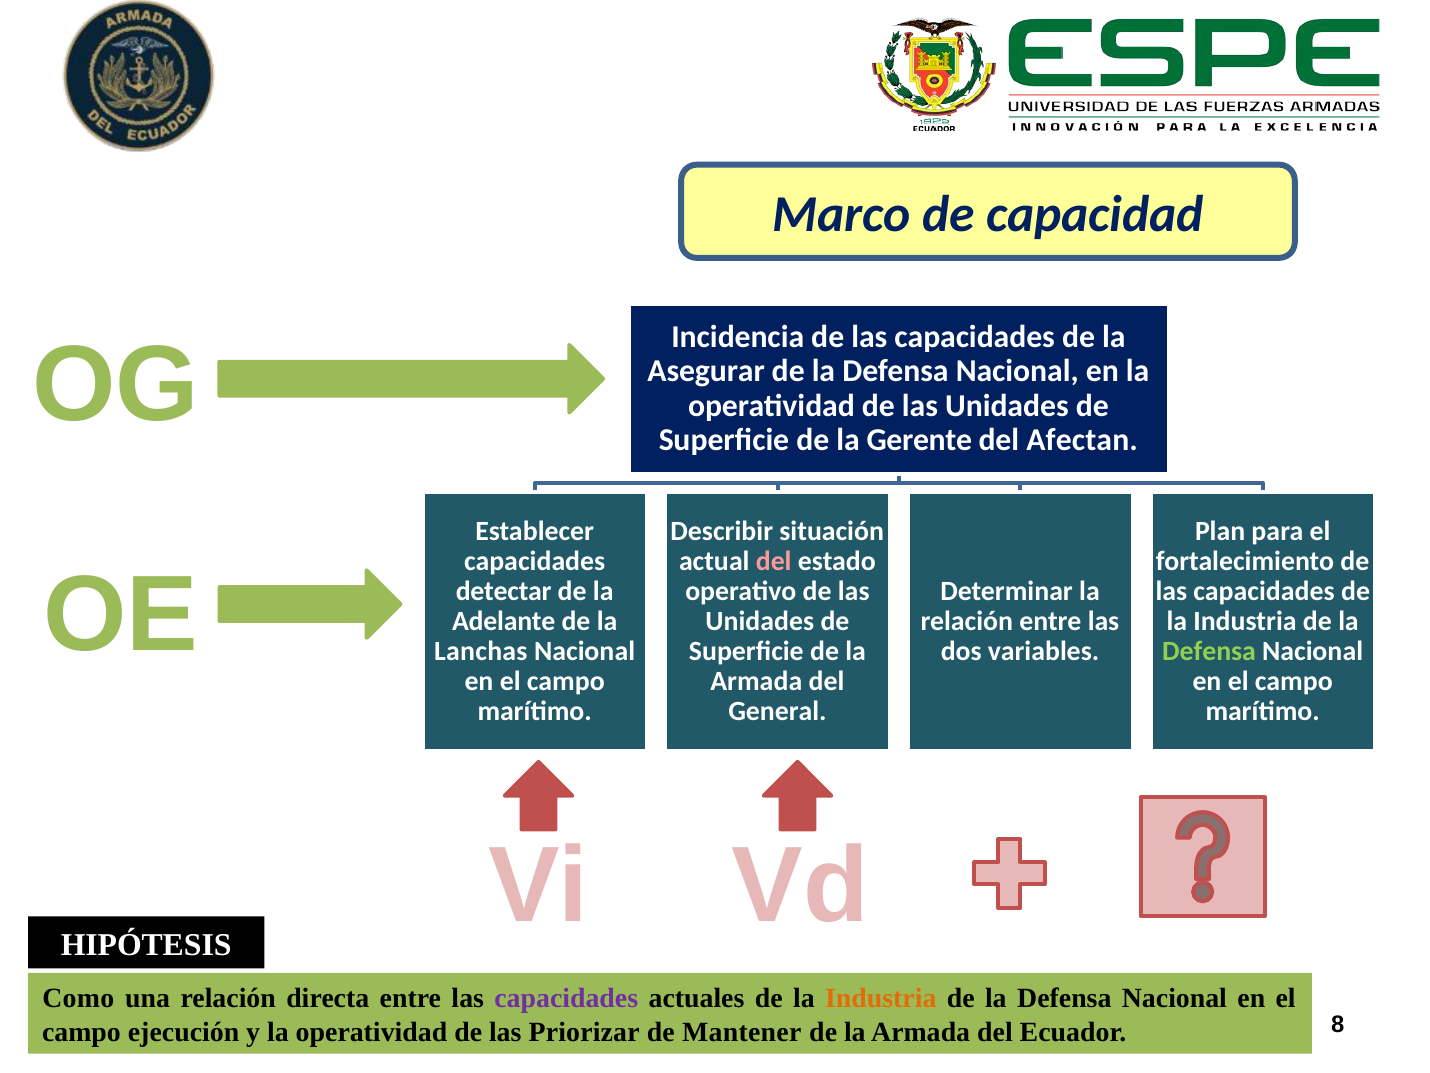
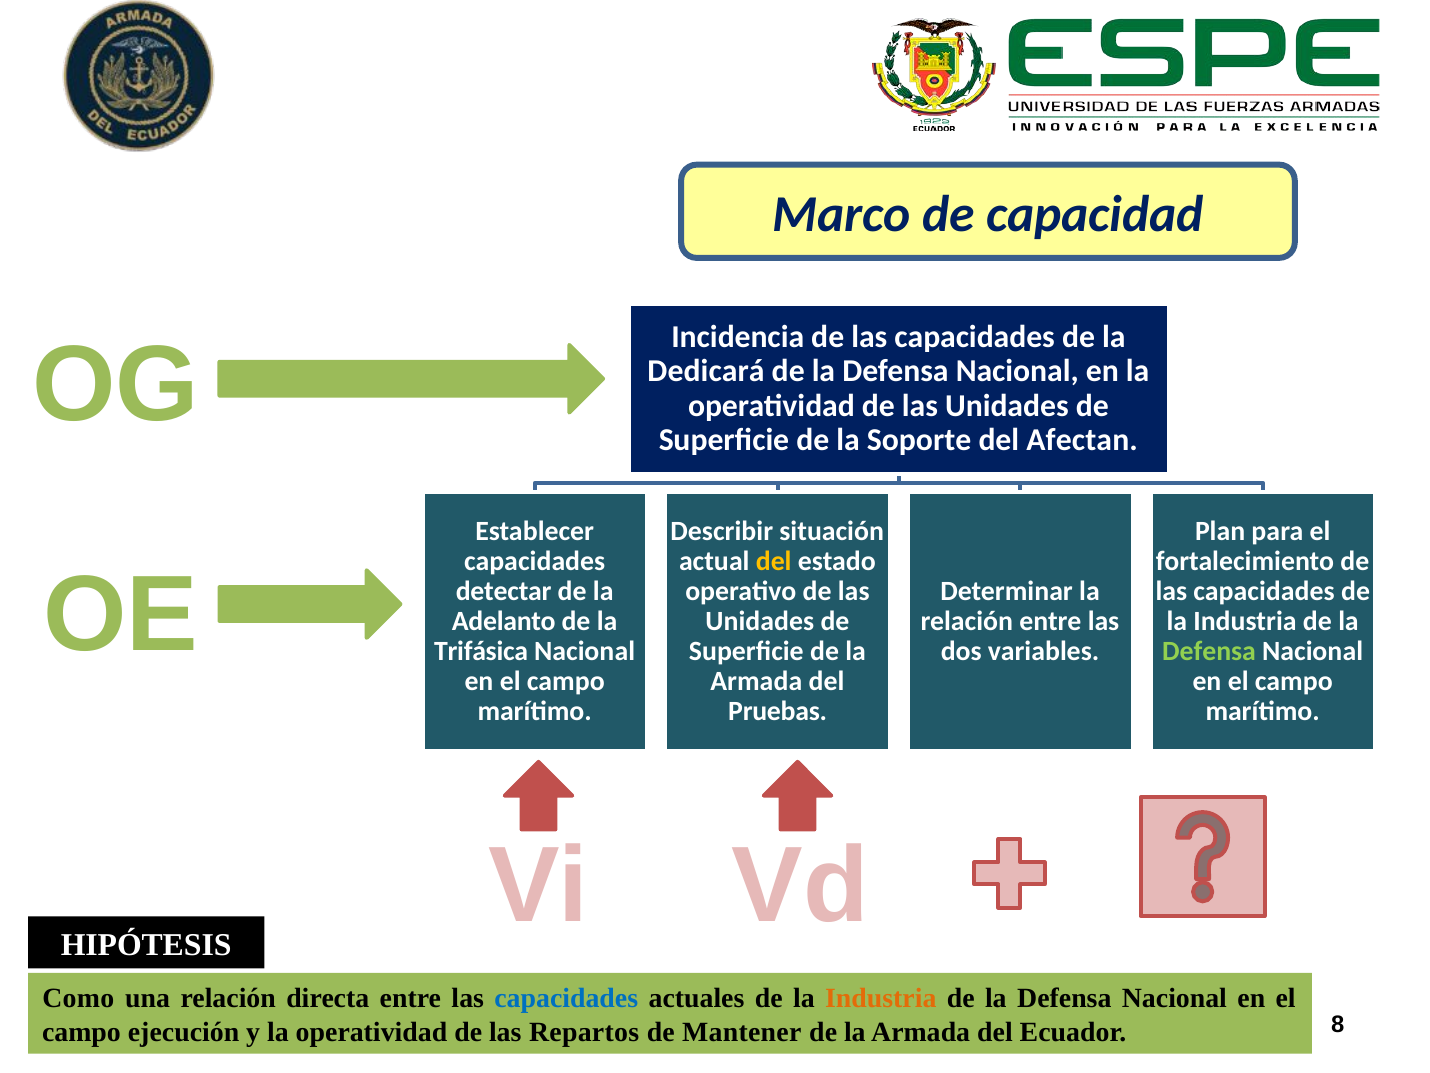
Asegurar: Asegurar -> Dedicará
Gerente: Gerente -> Soporte
del at (774, 561) colour: pink -> yellow
Adelante: Adelante -> Adelanto
Lanchas: Lanchas -> Trifásica
General: General -> Pruebas
capacidades at (566, 998) colour: purple -> blue
Priorizar: Priorizar -> Repartos
